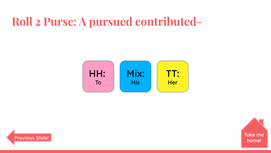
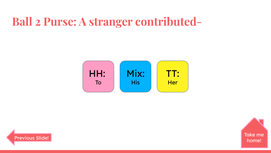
Roll: Roll -> Ball
pursued: pursued -> stranger
